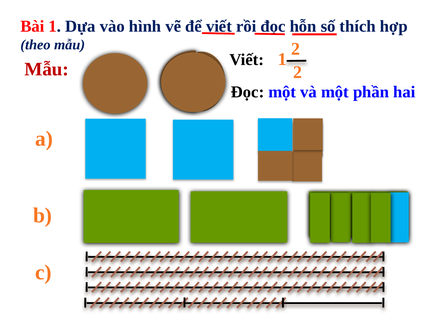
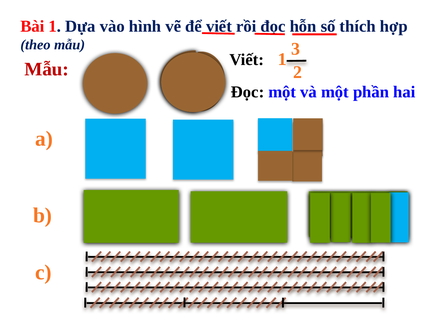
mẫu 2: 2 -> 3
